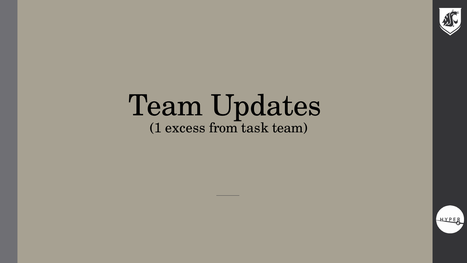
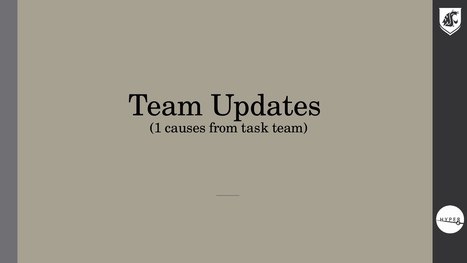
excess: excess -> causes
